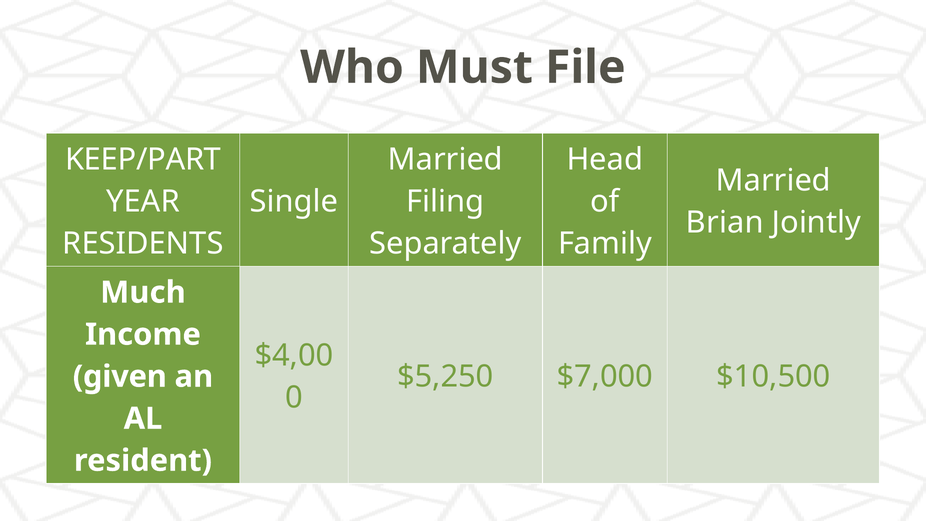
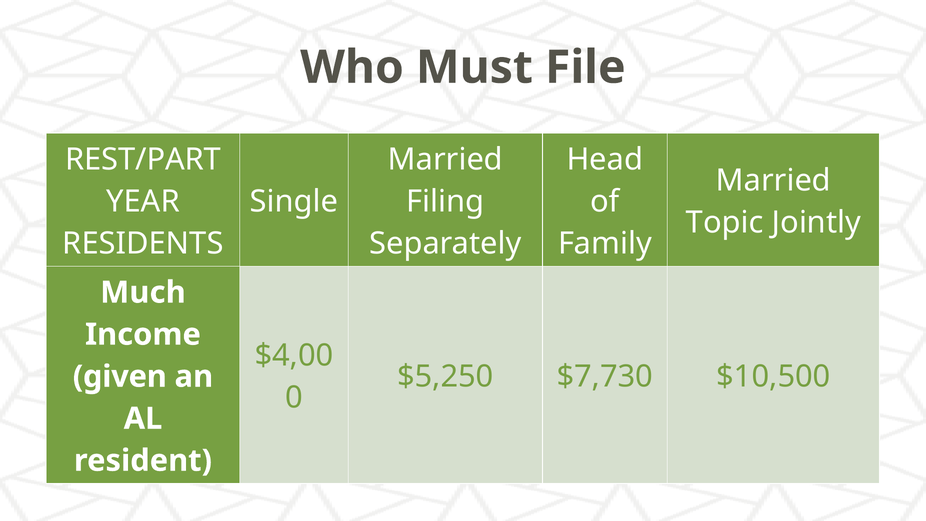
KEEP/PART: KEEP/PART -> REST/PART
Brian: Brian -> Topic
$7,000: $7,000 -> $7,730
